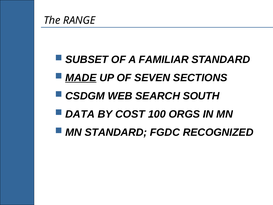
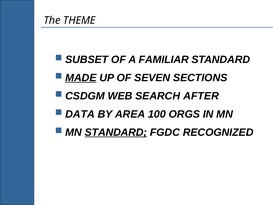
RANGE: RANGE -> THEME
SOUTH: SOUTH -> AFTER
COST: COST -> AREA
STANDARD at (116, 132) underline: none -> present
